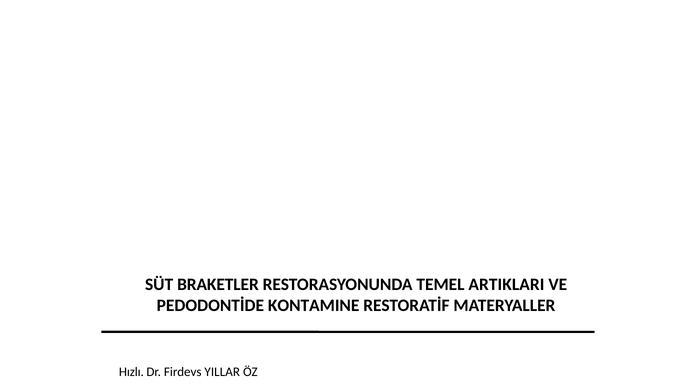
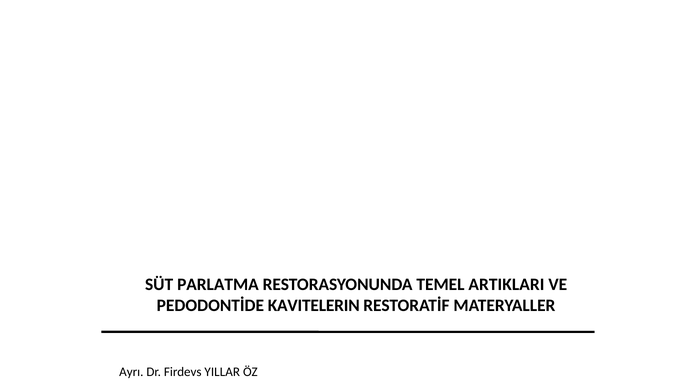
BRAKETLER: BRAKETLER -> PARLATMA
KONTAMINE: KONTAMINE -> KAVITELERIN
Hızlı: Hızlı -> Ayrı
